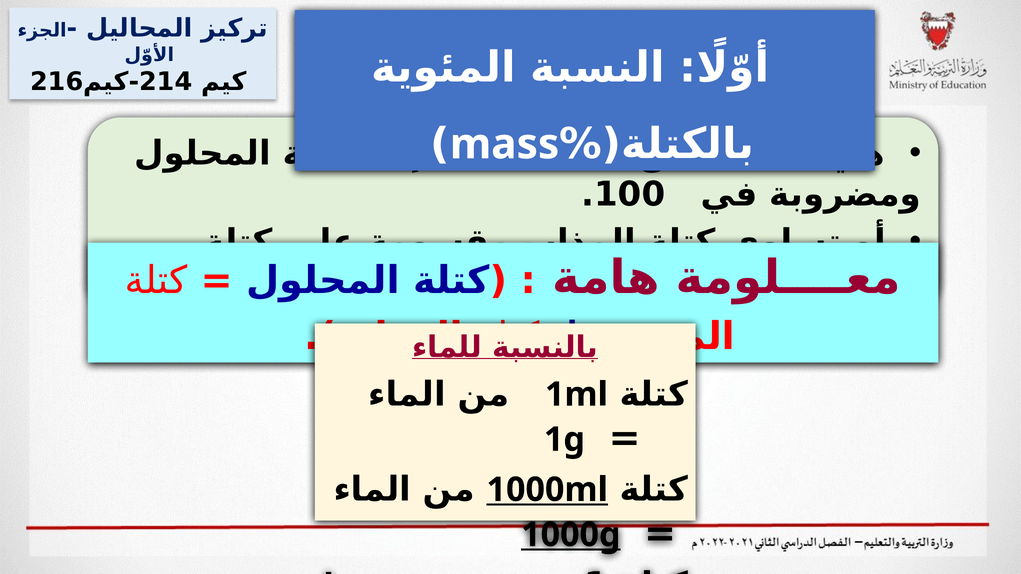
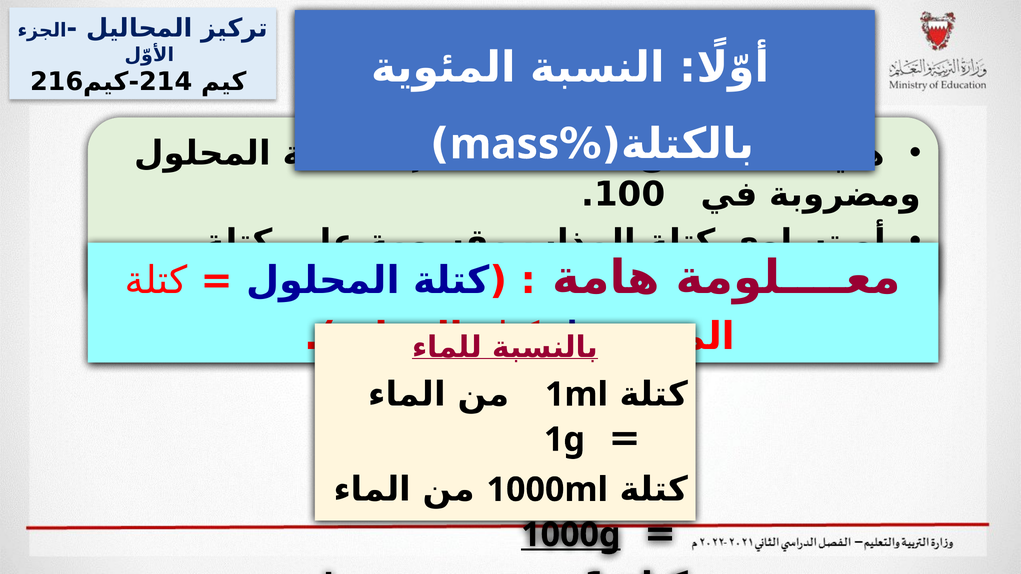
1000ml underline: present -> none
